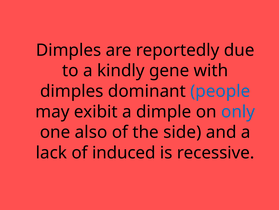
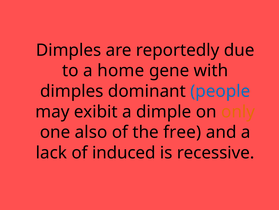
kindly: kindly -> home
only colour: blue -> orange
side: side -> free
